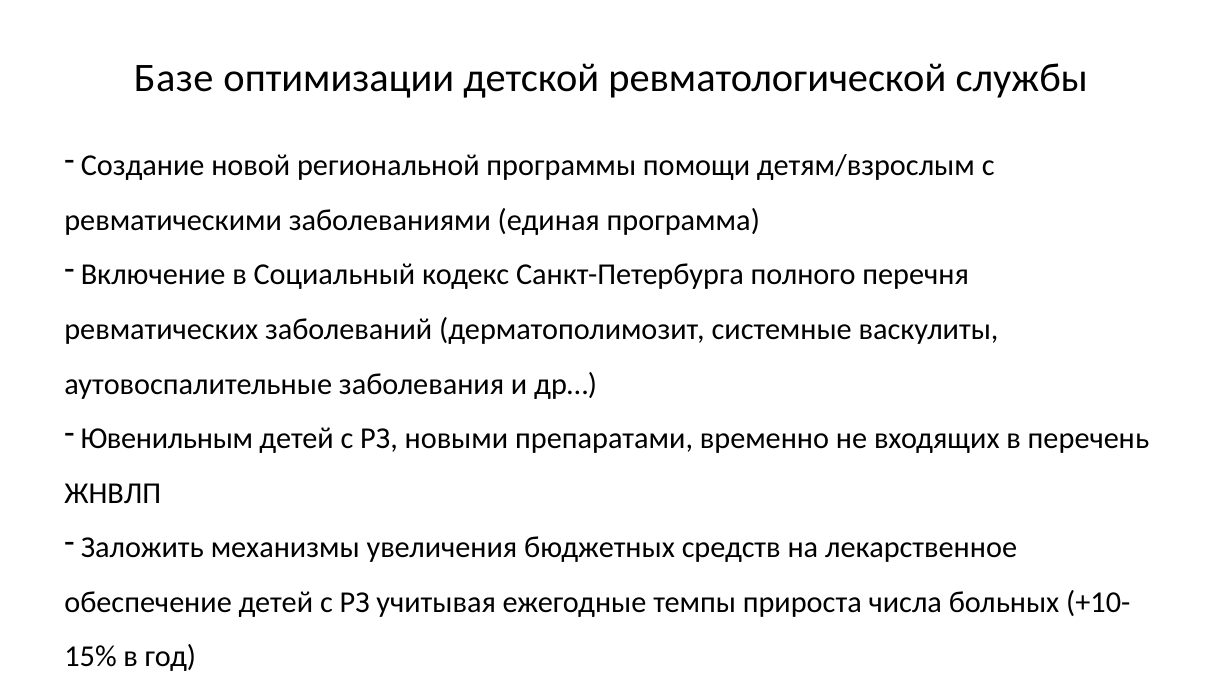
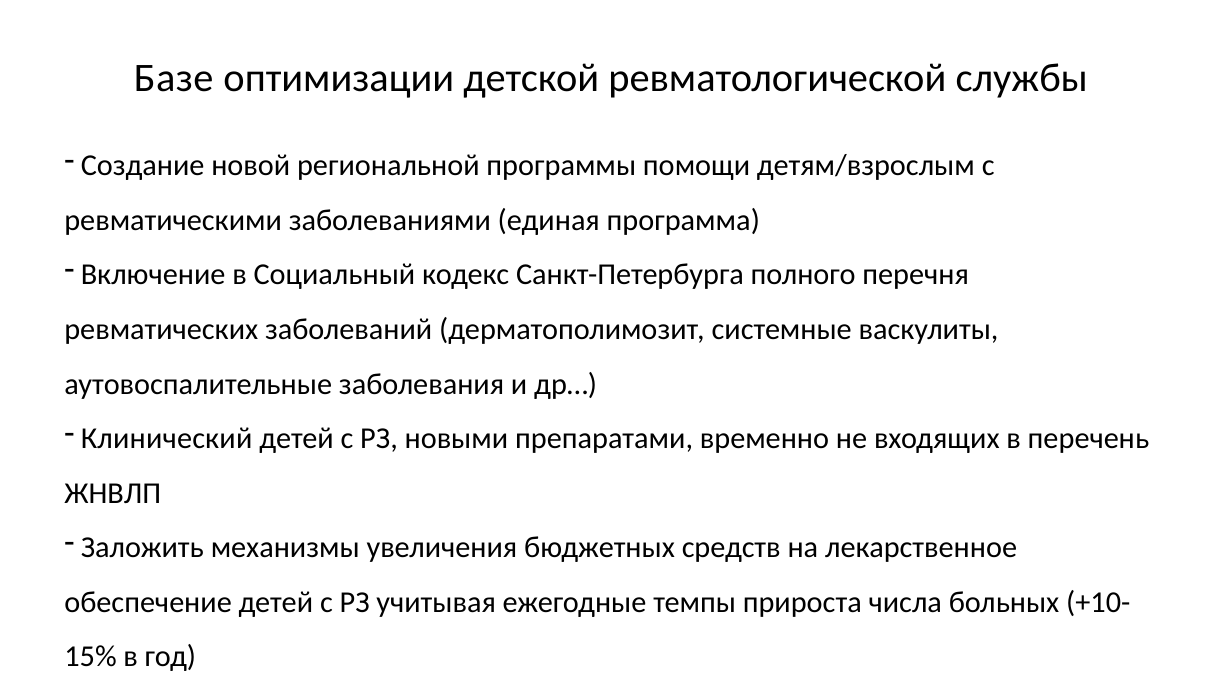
Ювенильным: Ювенильным -> Клинический
